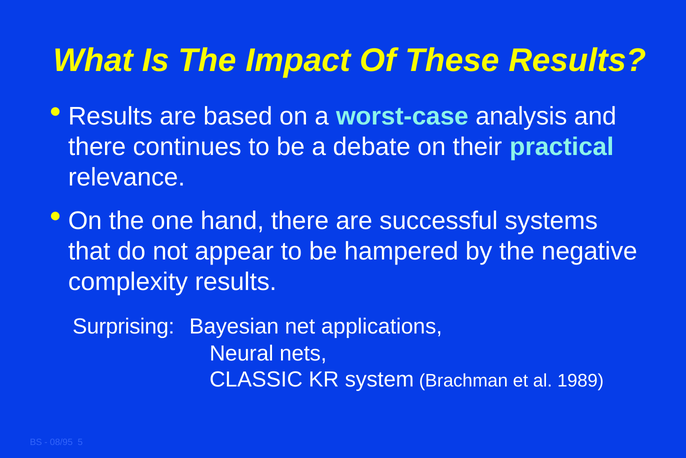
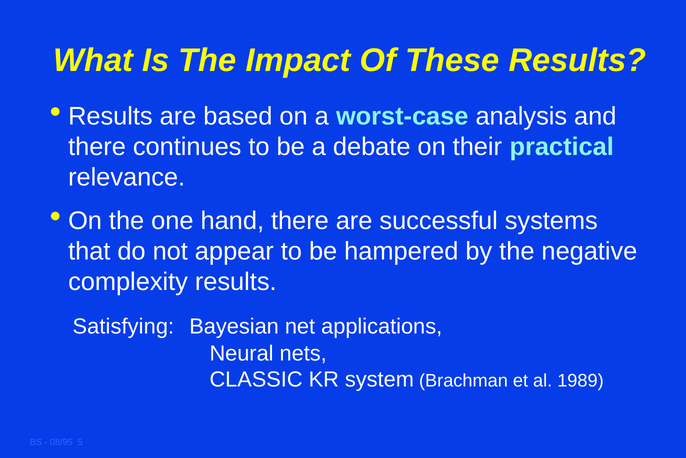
Surprising: Surprising -> Satisfying
